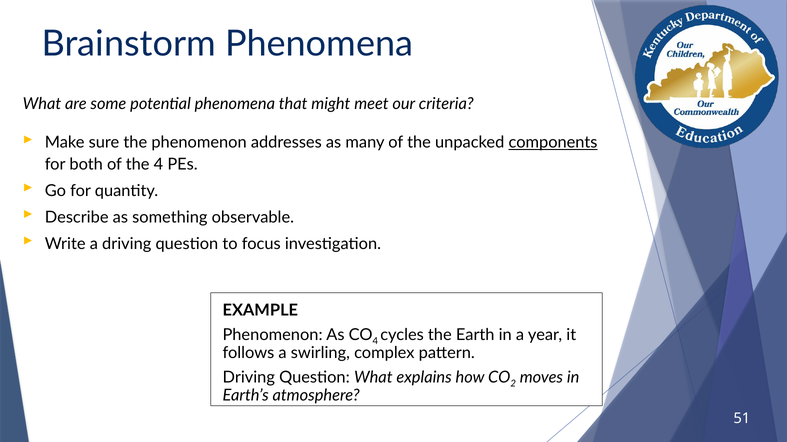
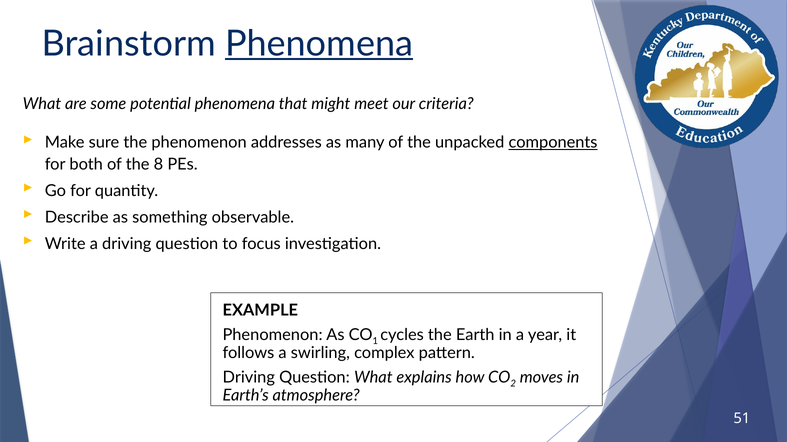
Phenomena at (319, 44) underline: none -> present
the 4: 4 -> 8
4 at (375, 342): 4 -> 1
